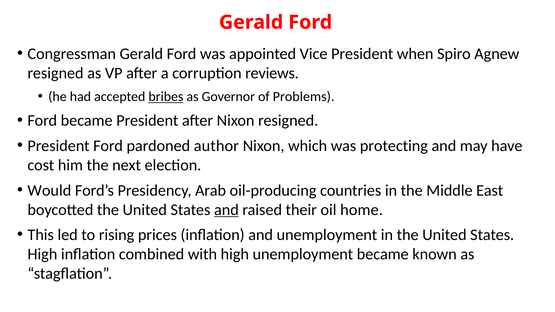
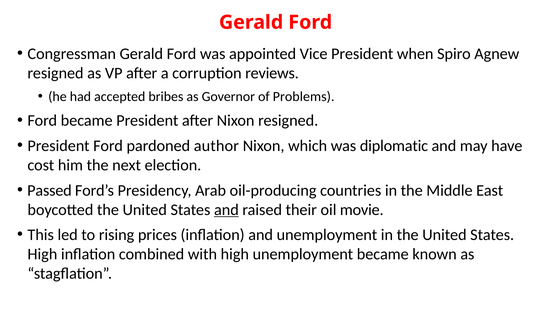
bribes underline: present -> none
protecting: protecting -> diplomatic
Would: Would -> Passed
home: home -> movie
